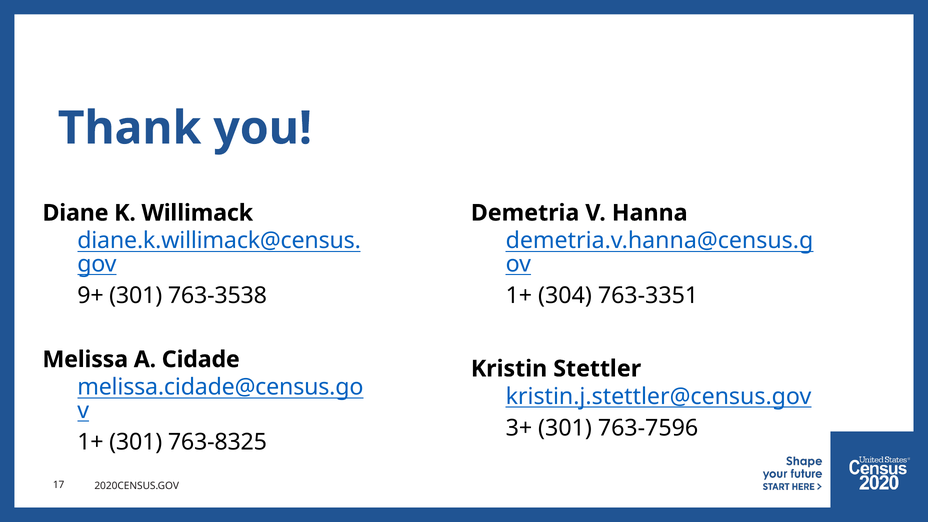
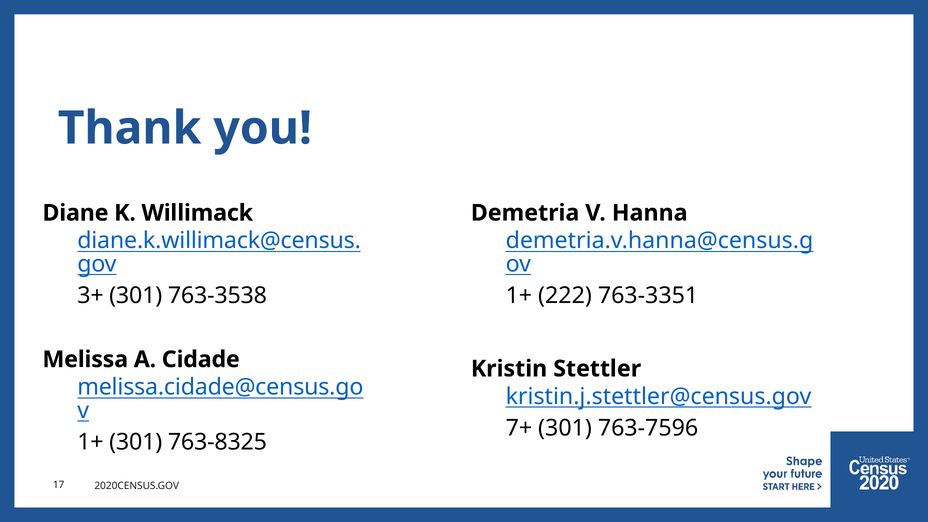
304: 304 -> 222
9+: 9+ -> 3+
3+: 3+ -> 7+
